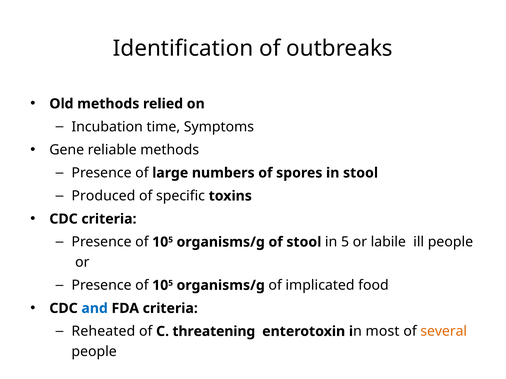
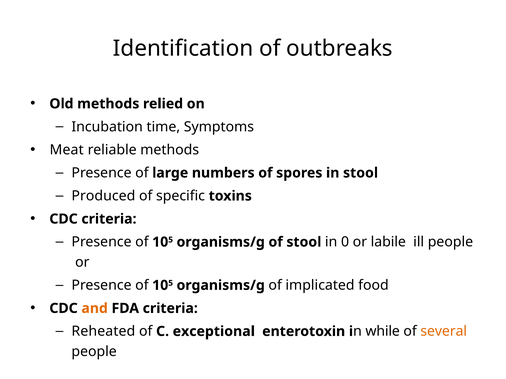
Gene: Gene -> Meat
5: 5 -> 0
and colour: blue -> orange
threatening: threatening -> exceptional
most: most -> while
